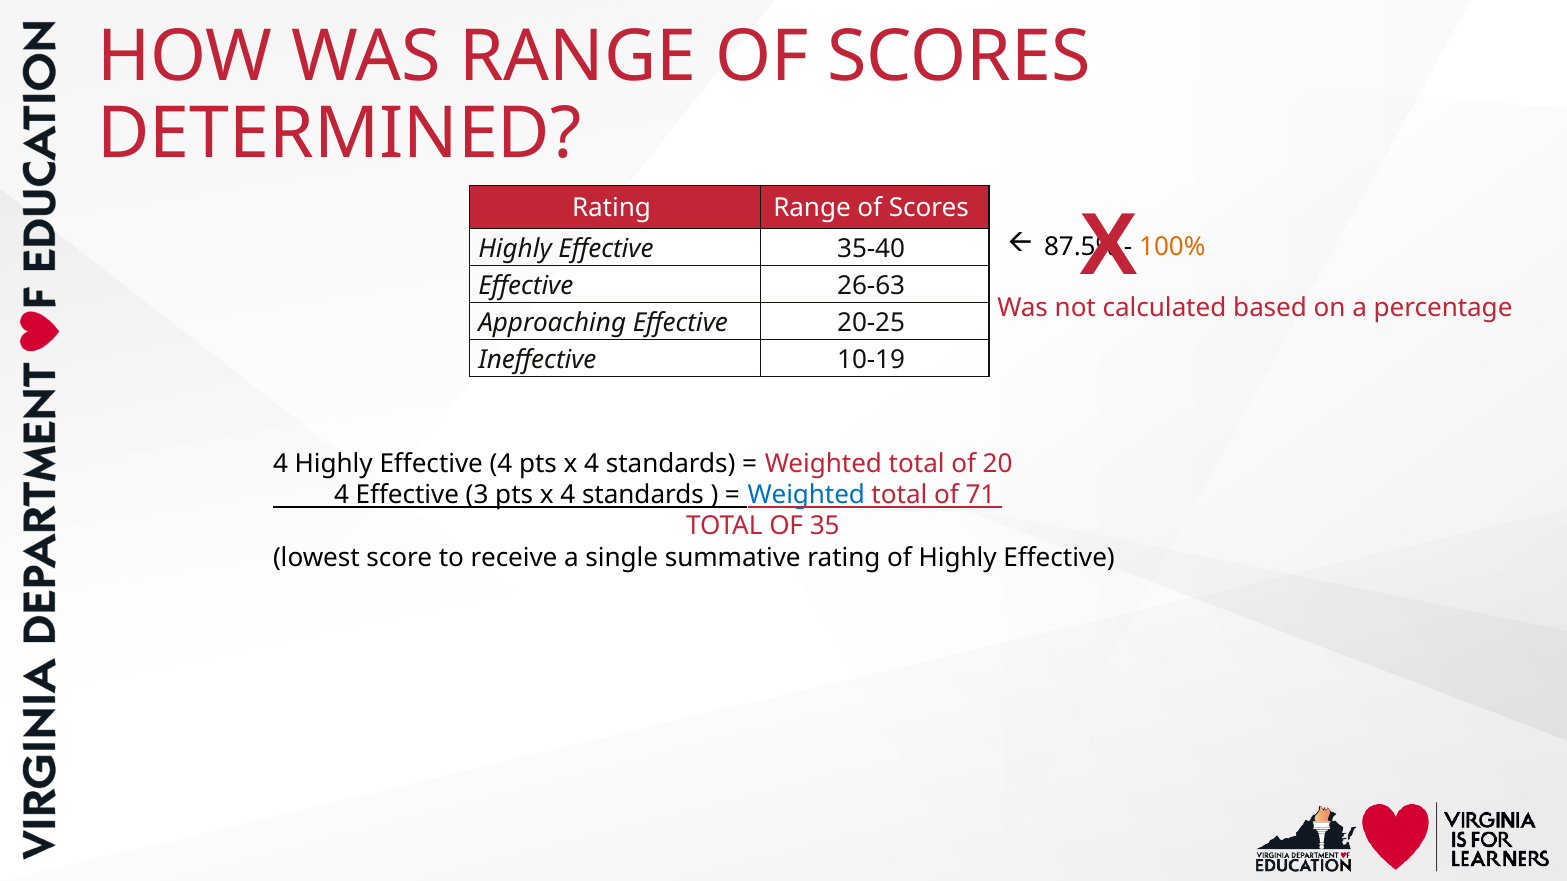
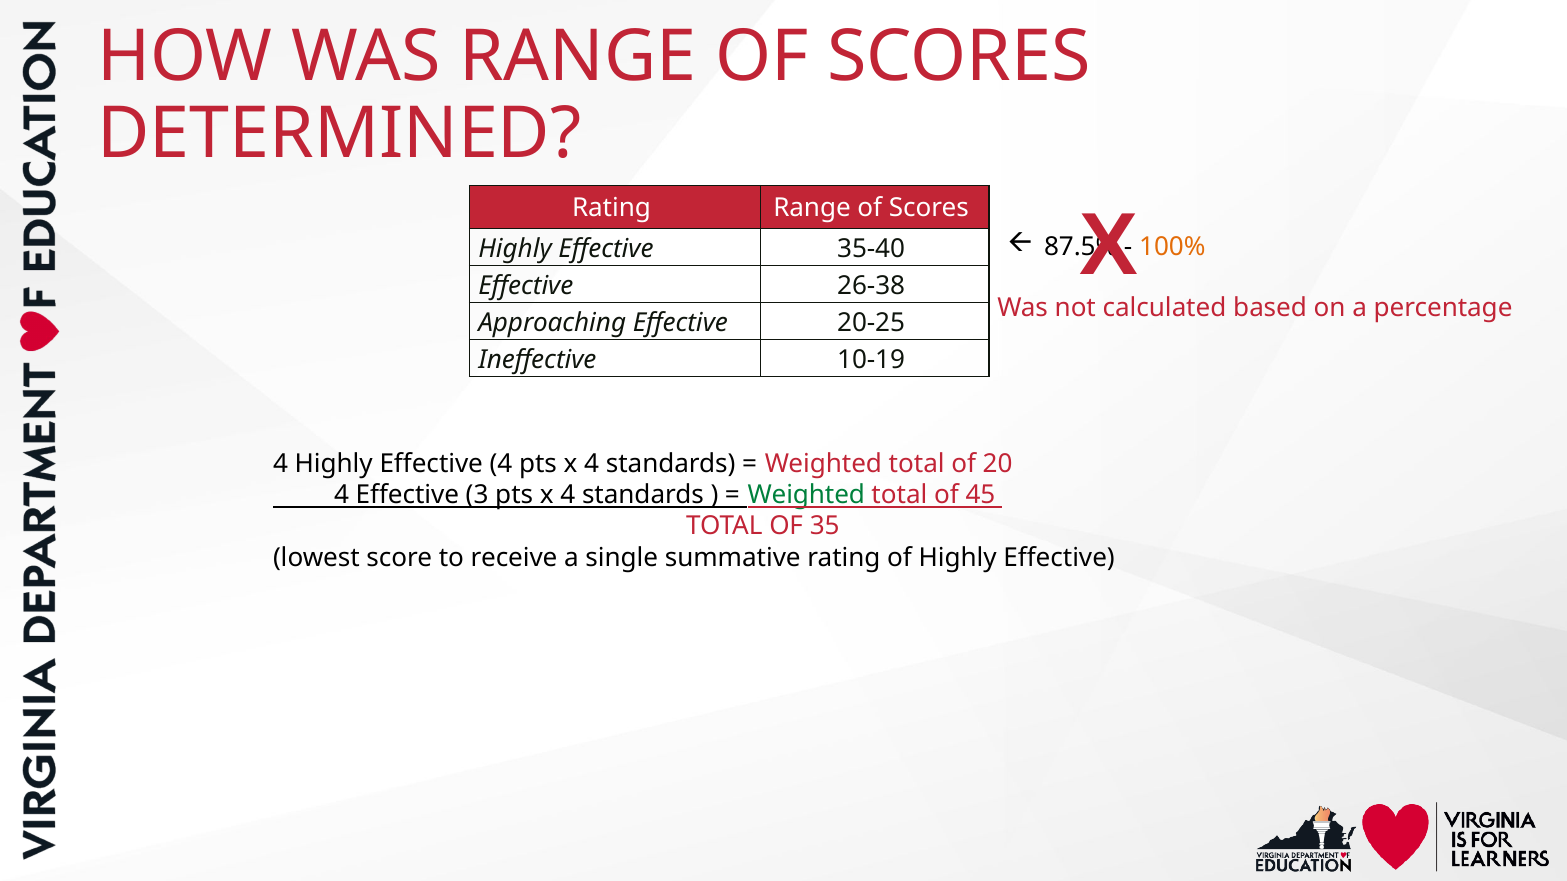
26-63: 26-63 -> 26-38
Weighted at (806, 495) colour: blue -> green
71: 71 -> 45
